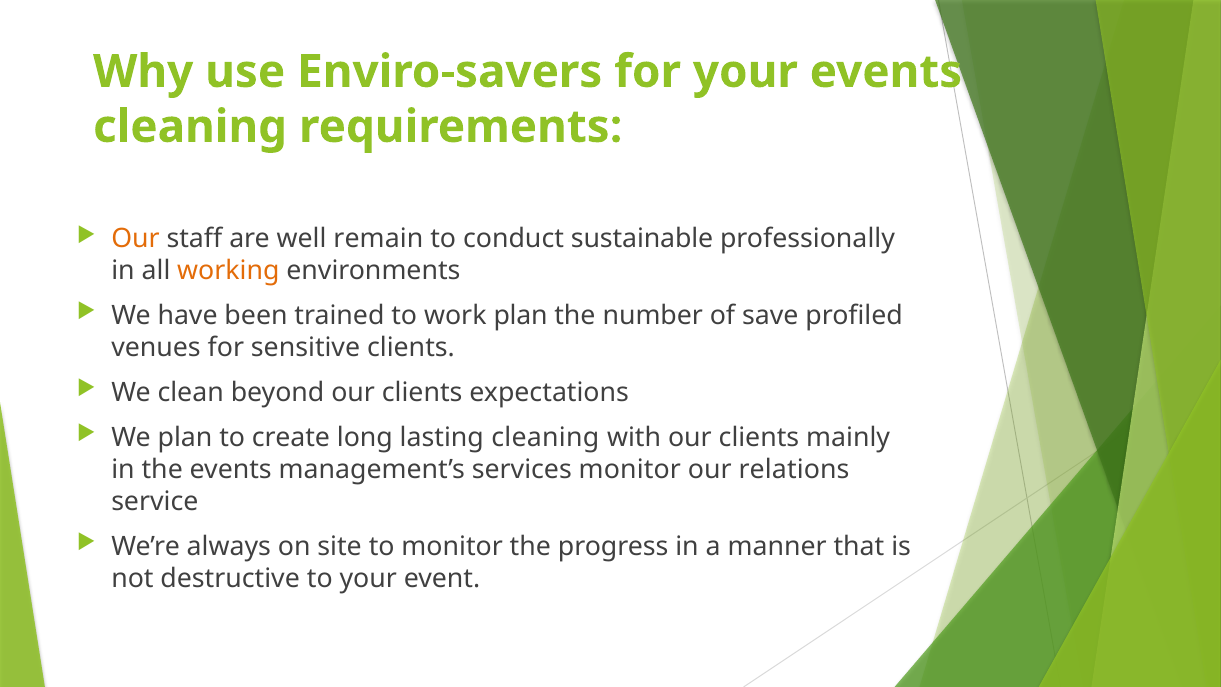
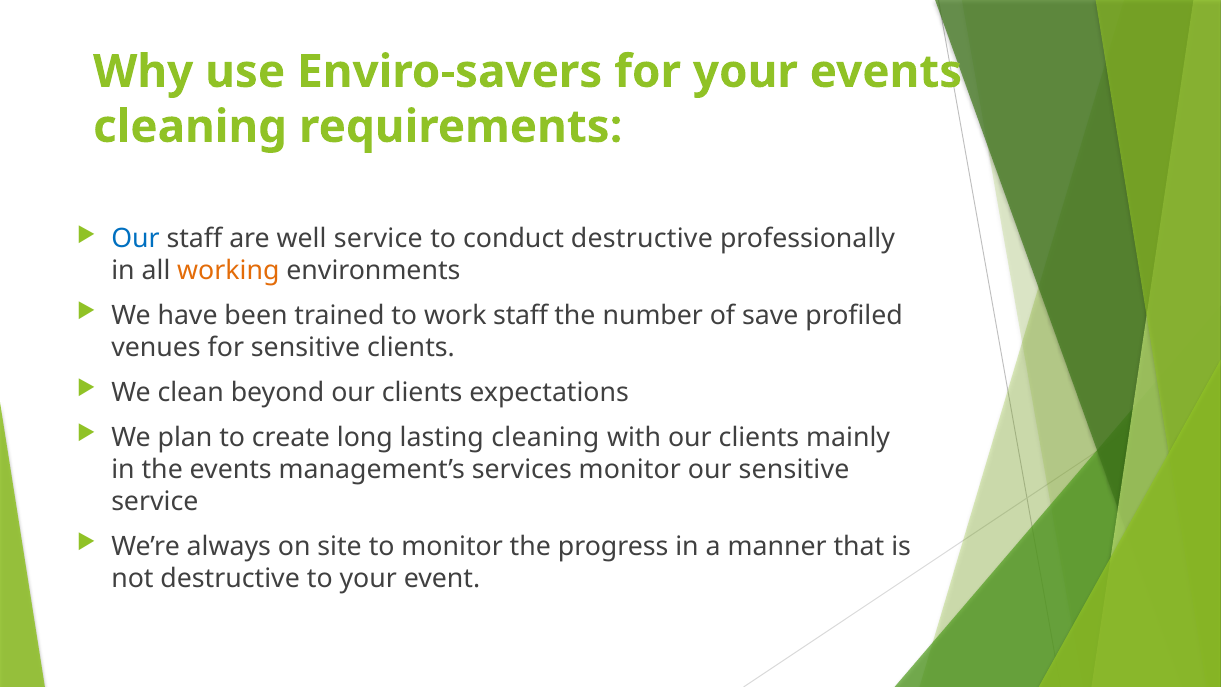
Our at (135, 239) colour: orange -> blue
well remain: remain -> service
conduct sustainable: sustainable -> destructive
work plan: plan -> staff
our relations: relations -> sensitive
